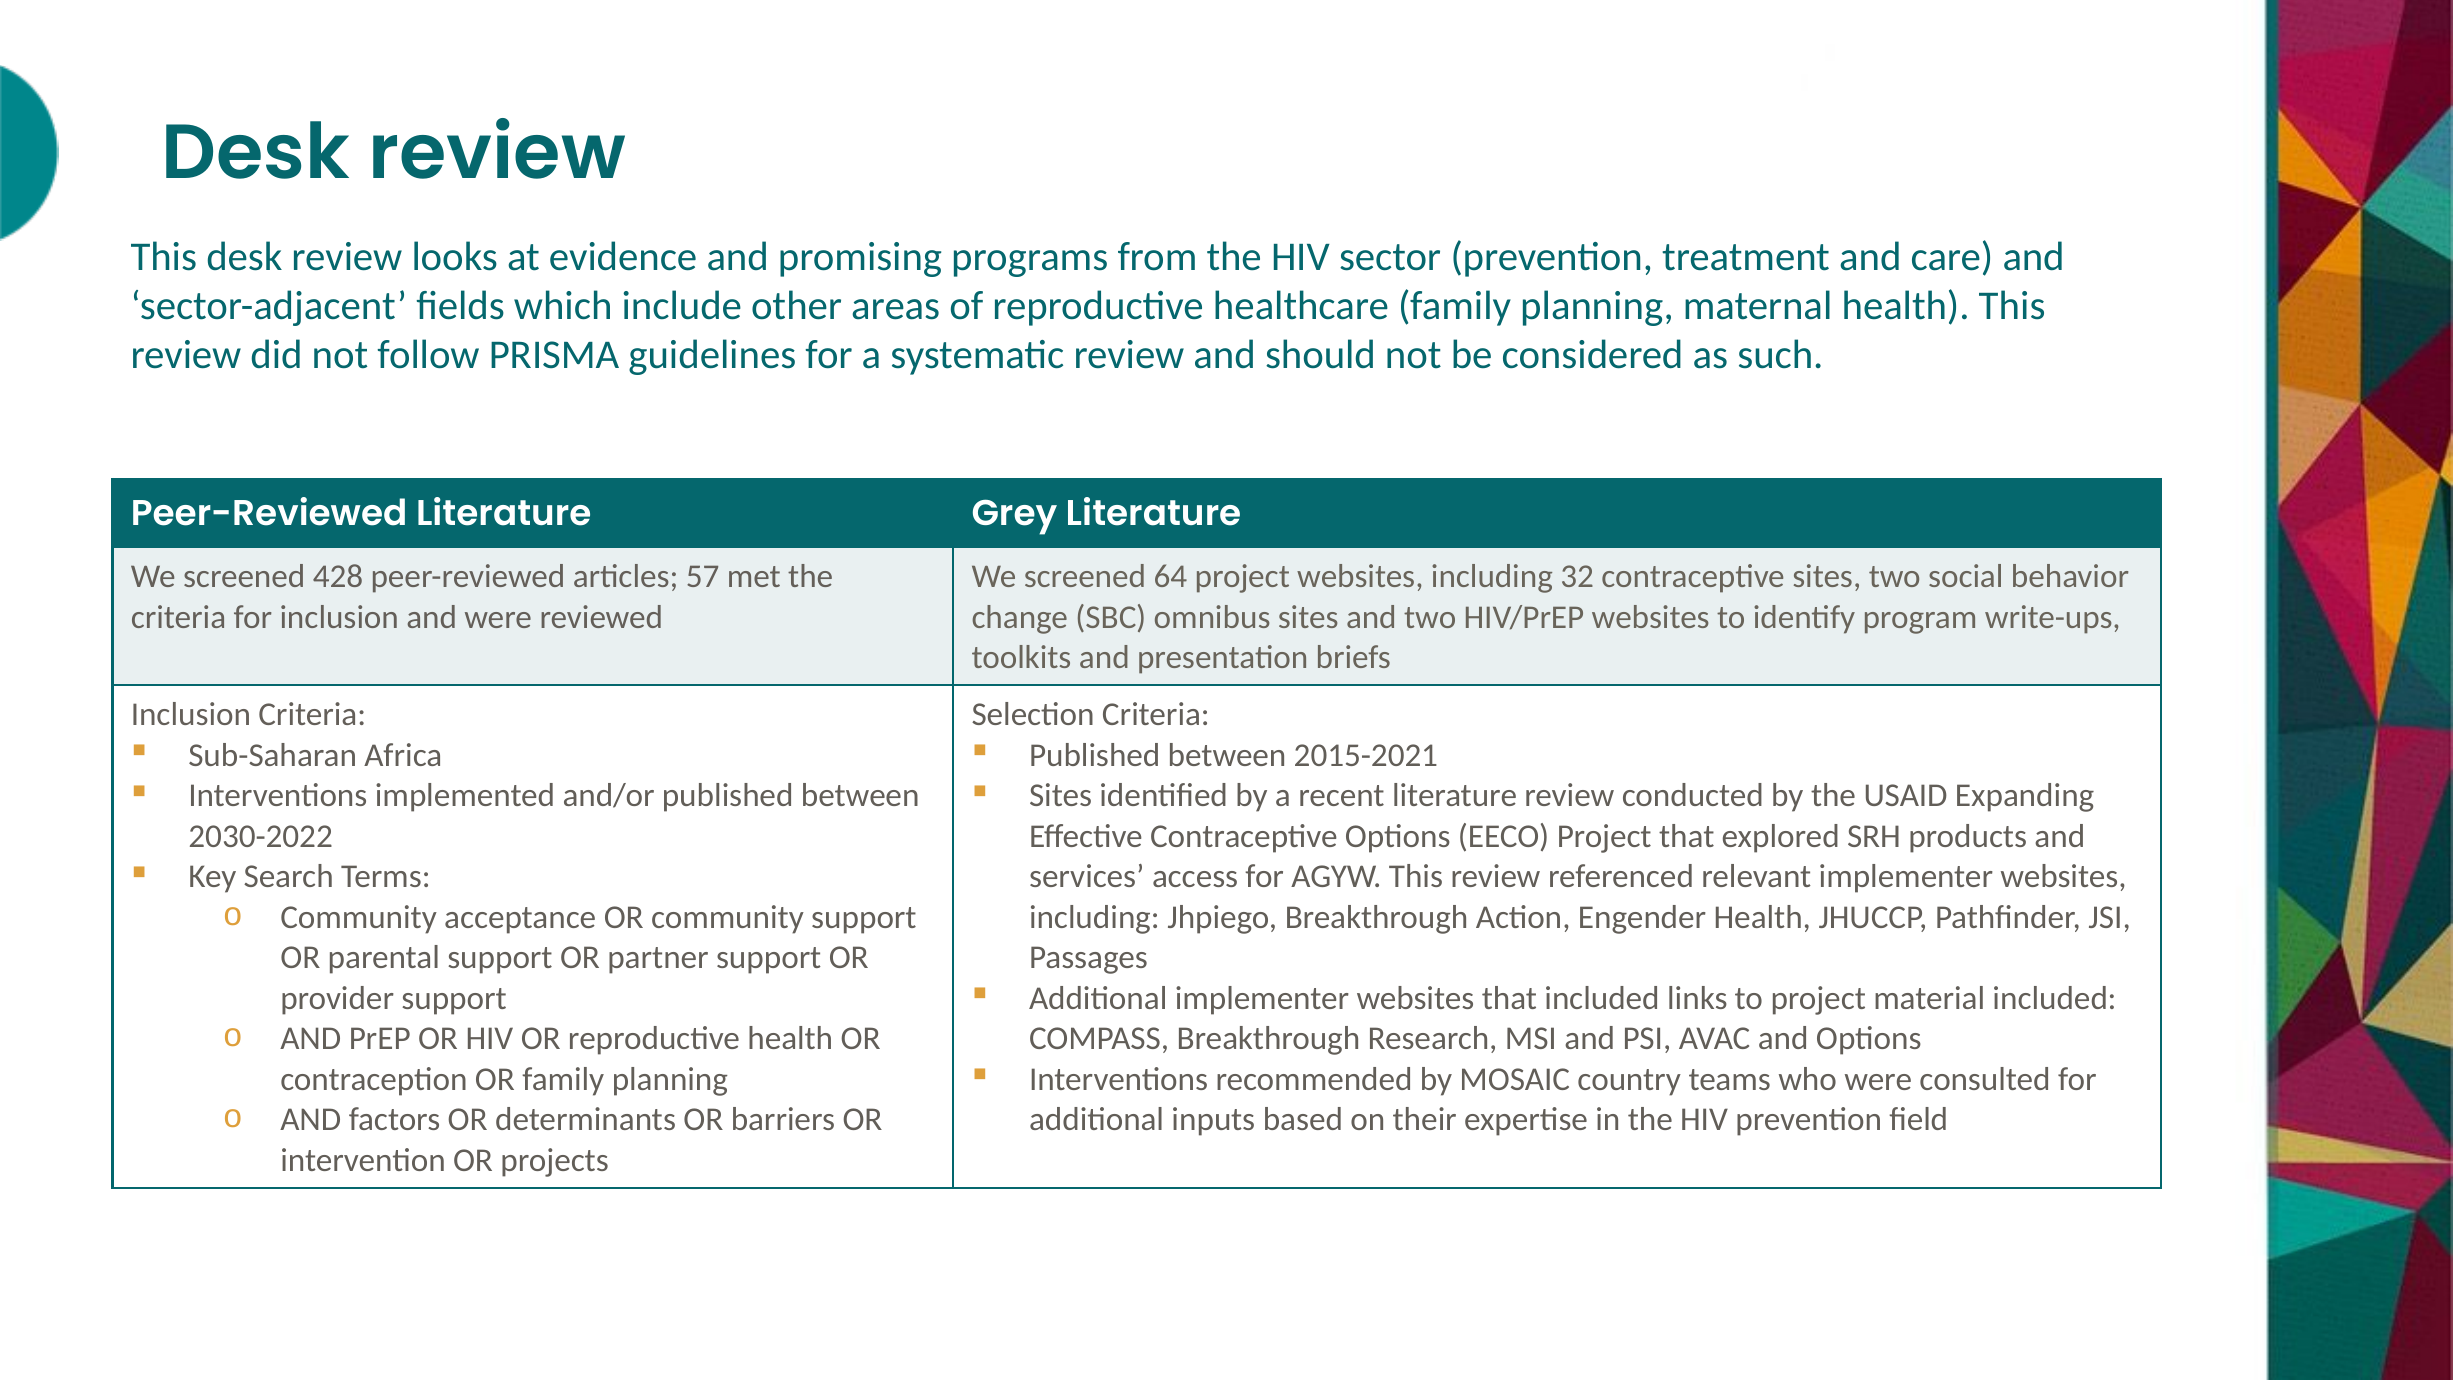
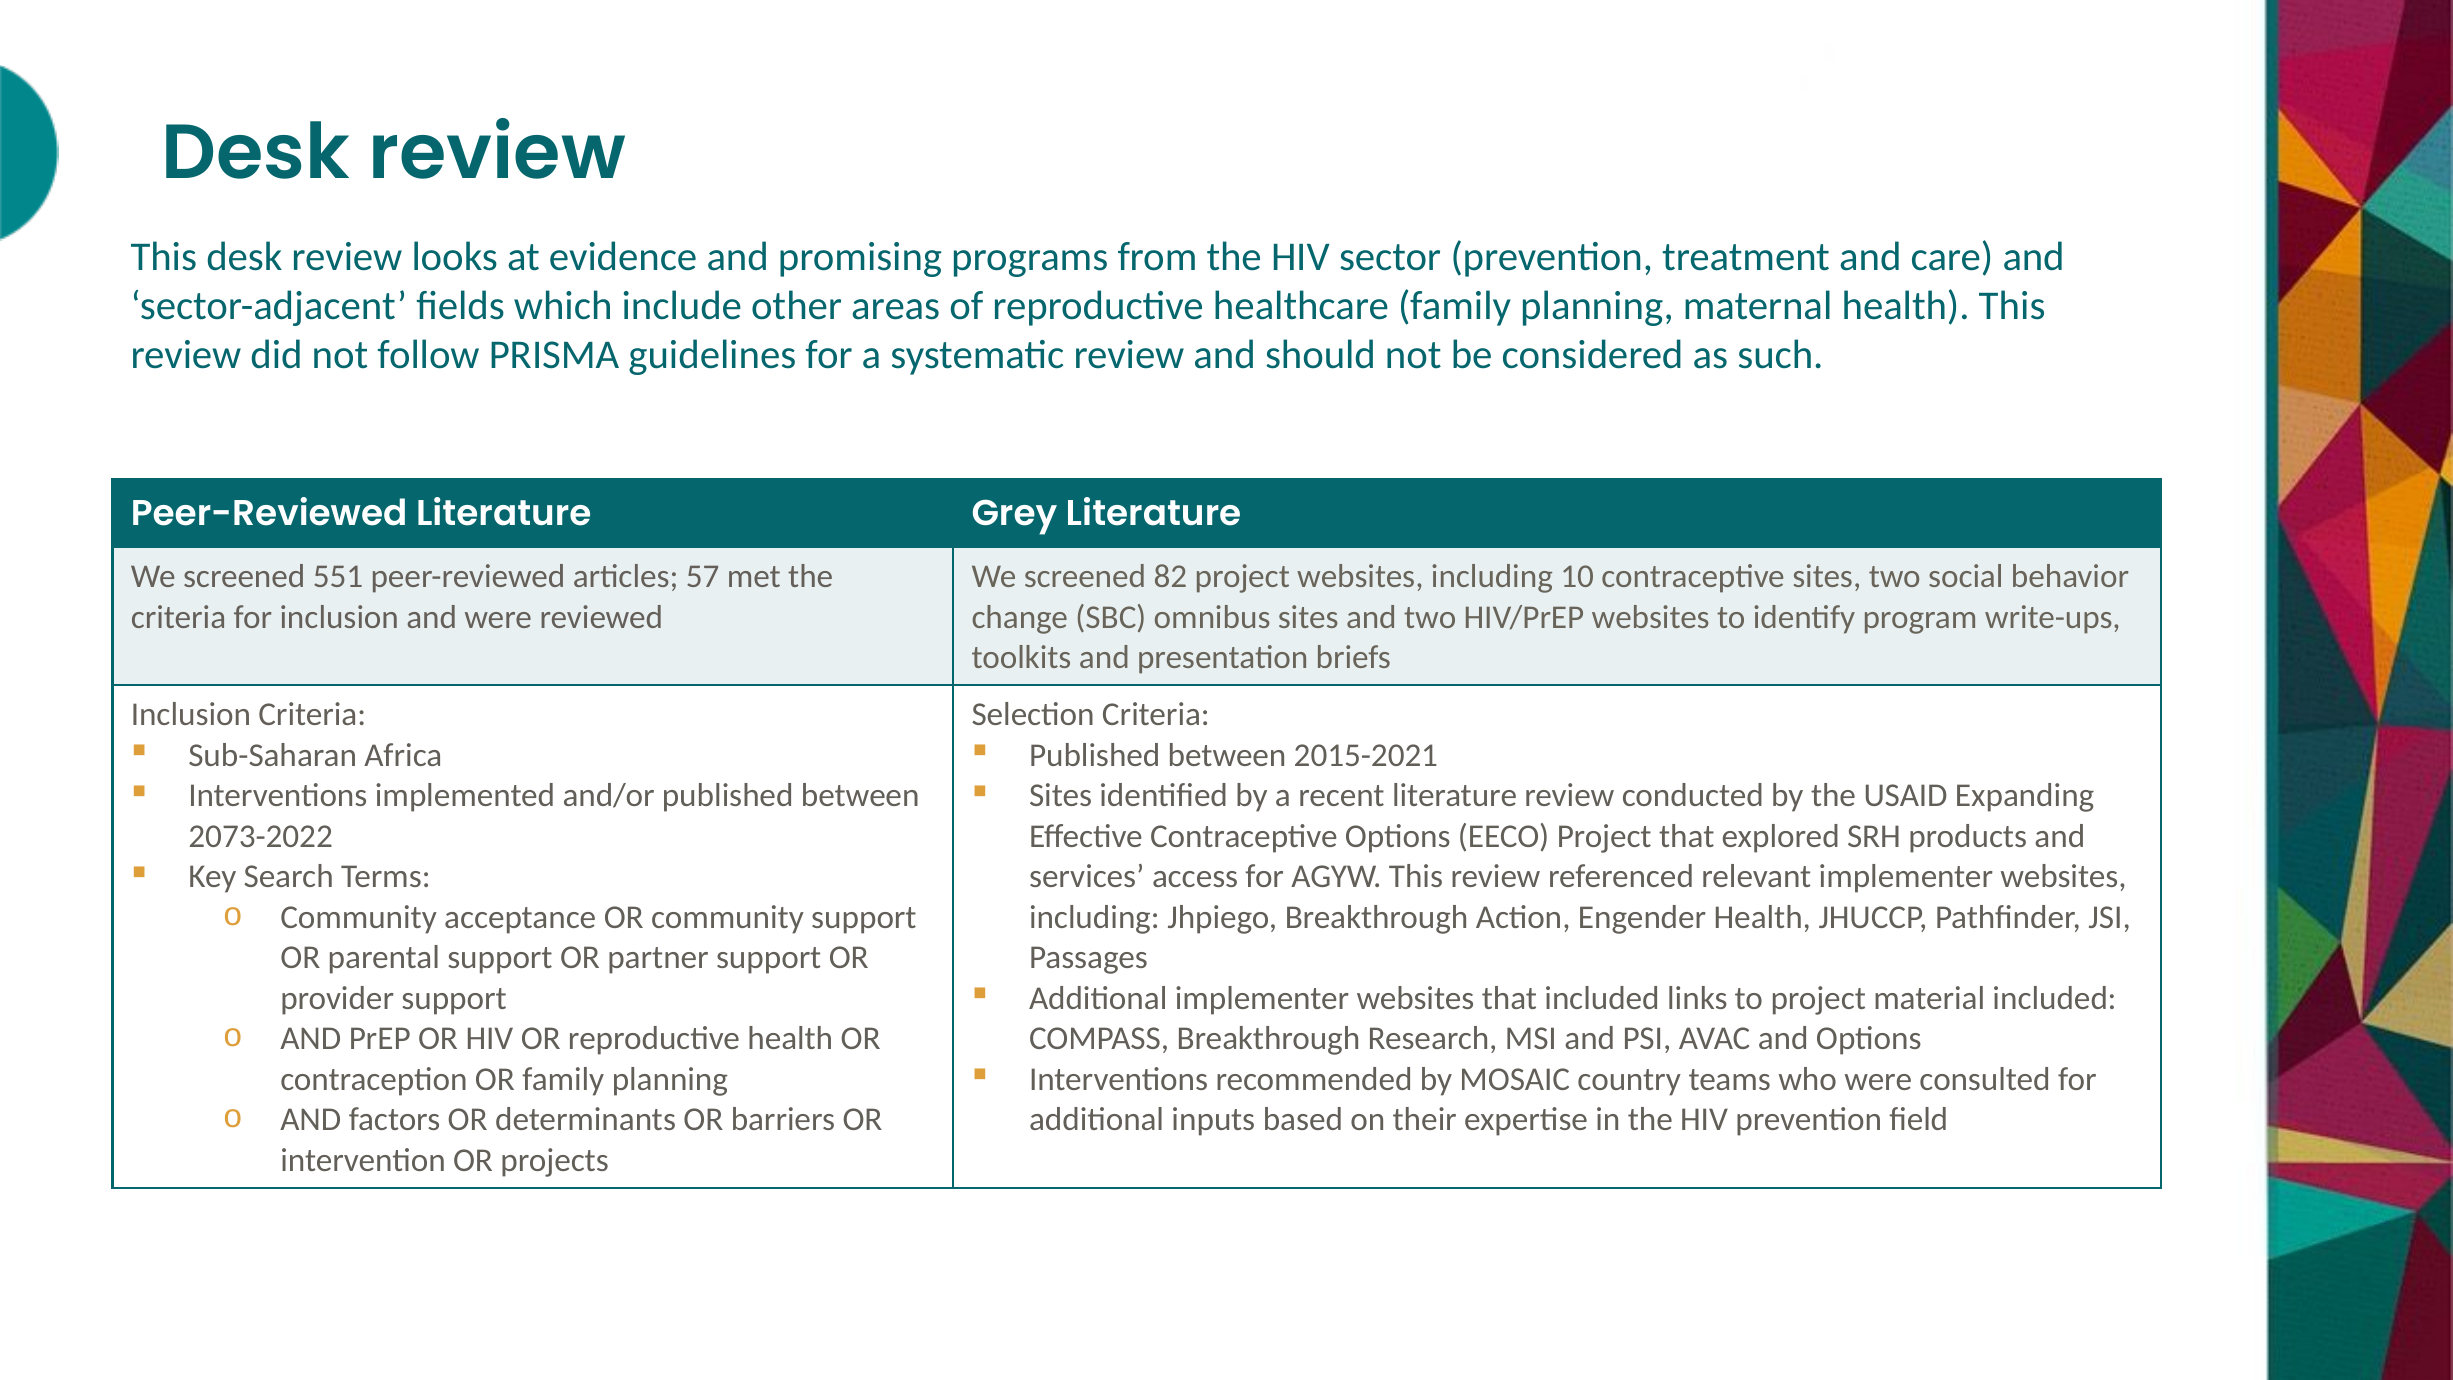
428: 428 -> 551
64: 64 -> 82
32: 32 -> 10
2030-2022: 2030-2022 -> 2073-2022
